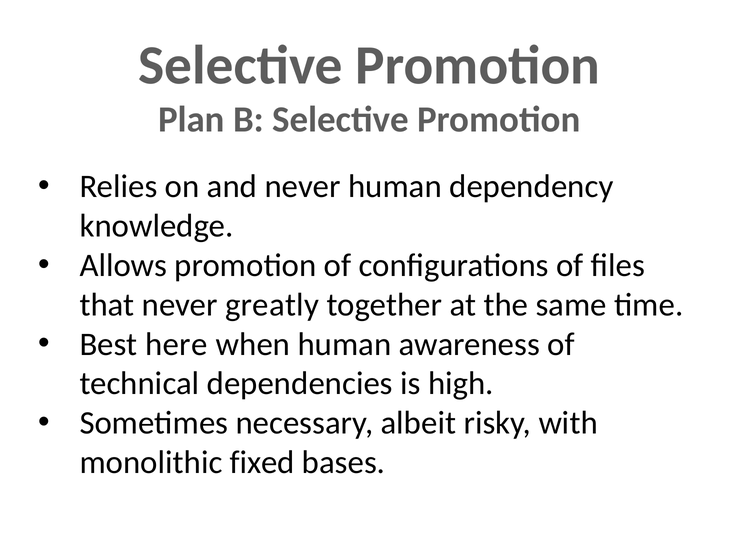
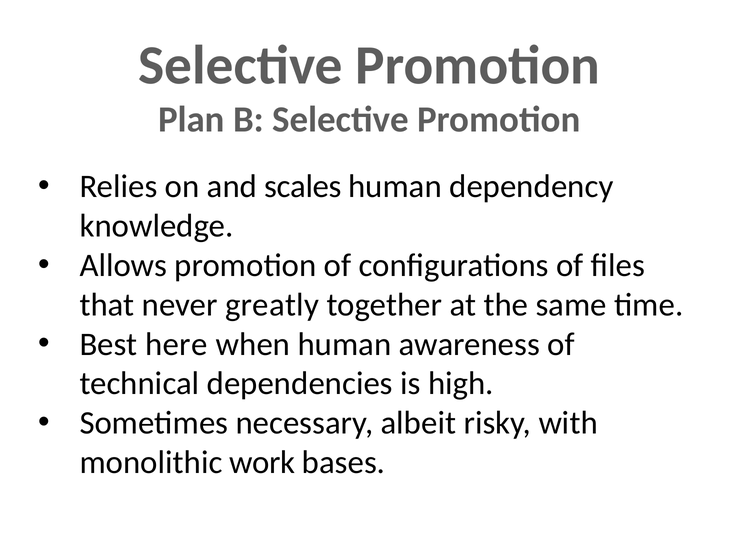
and never: never -> scales
fixed: fixed -> work
